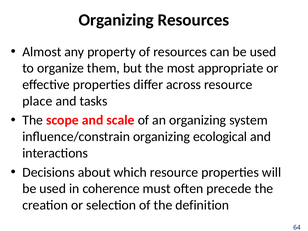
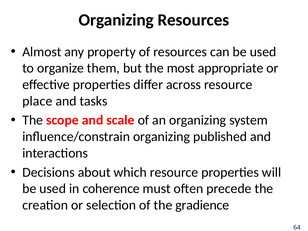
ecological: ecological -> published
definition: definition -> gradience
